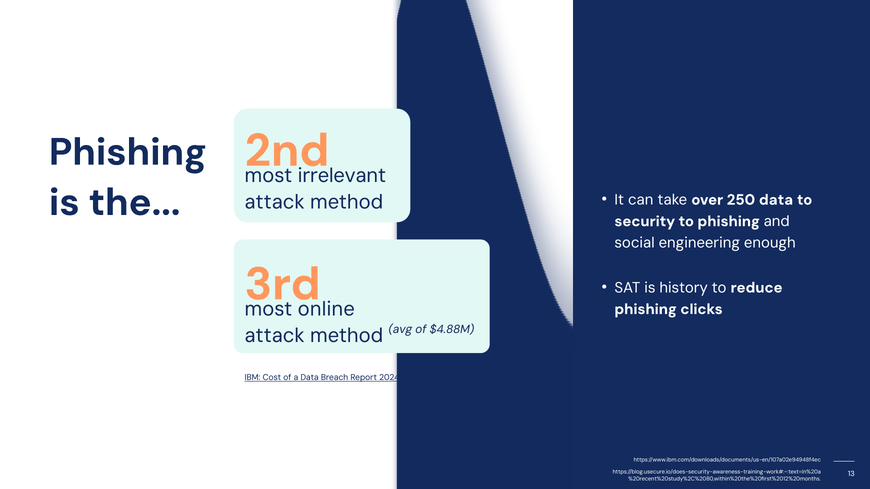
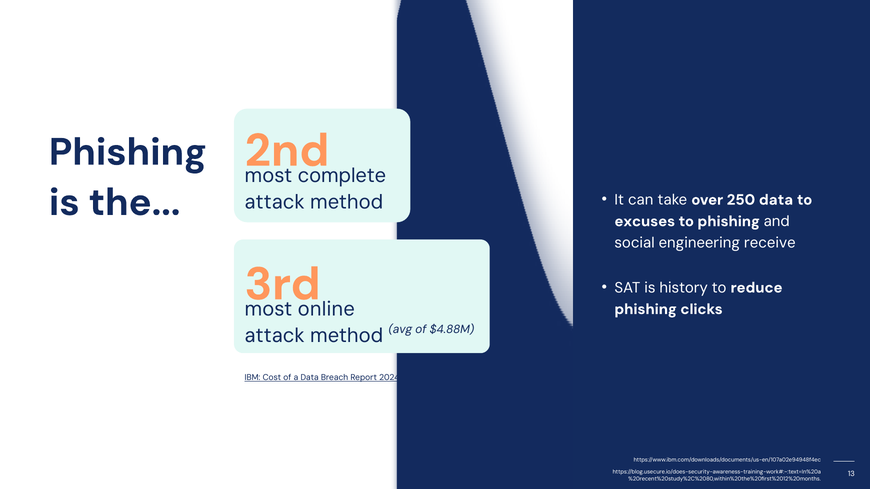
irrelevant: irrelevant -> complete
security: security -> excuses
enough: enough -> receive
